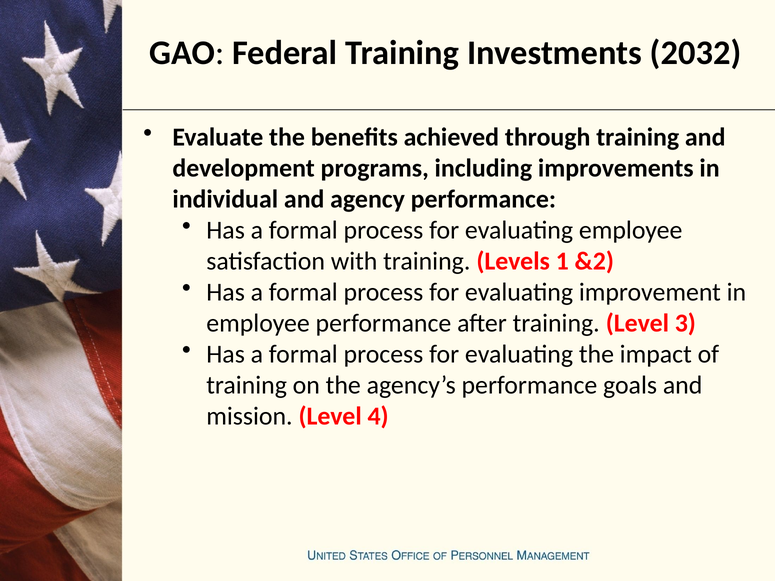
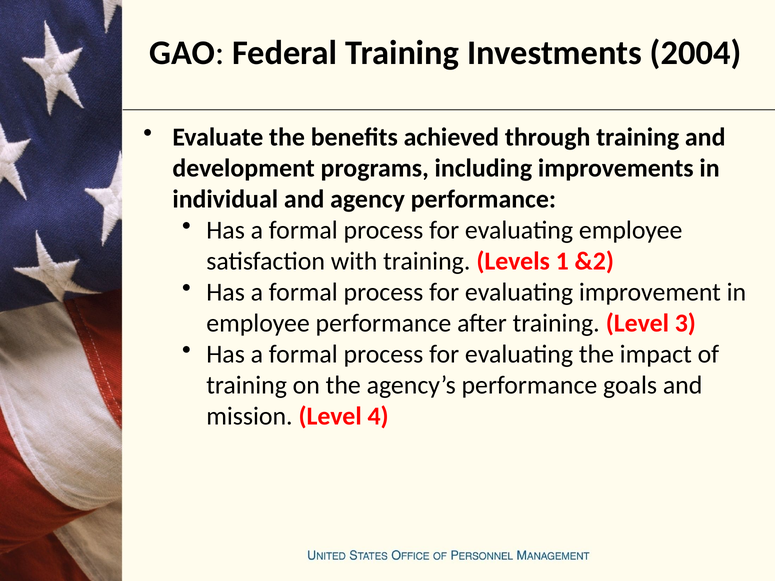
2032: 2032 -> 2004
